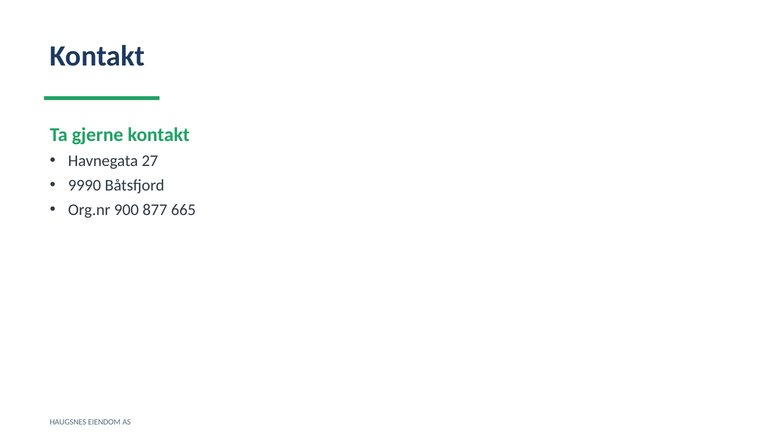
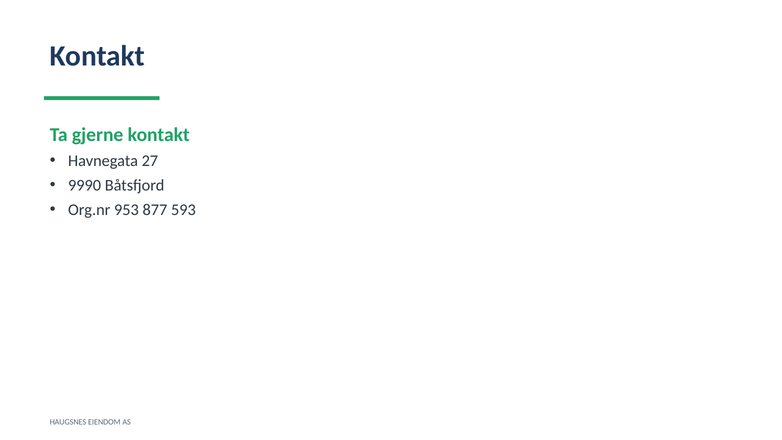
900: 900 -> 953
665: 665 -> 593
